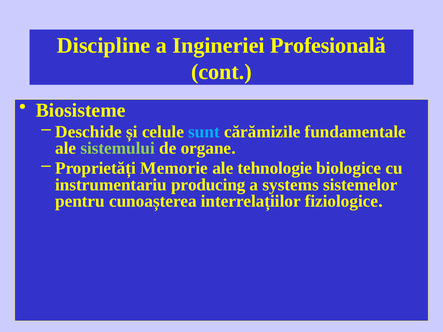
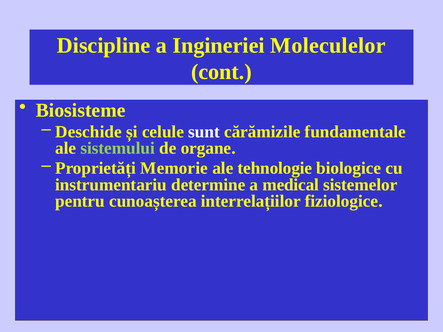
Profesională: Profesională -> Moleculelor
sunt colour: light blue -> white
producing: producing -> determine
systems: systems -> medical
